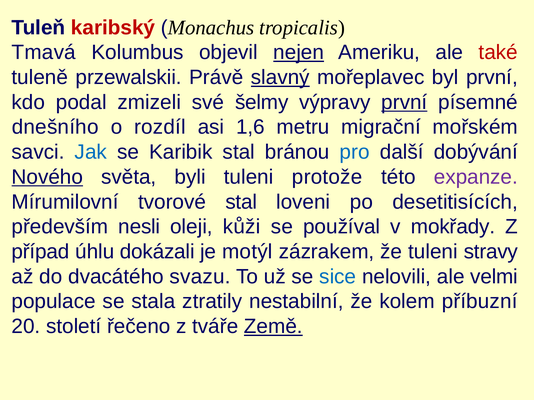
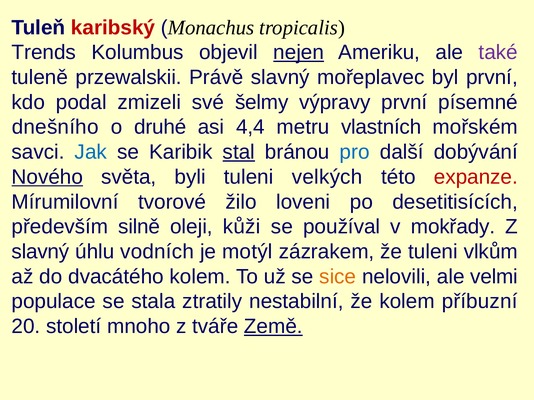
Tmavá: Tmavá -> Trends
také colour: red -> purple
slavný at (280, 77) underline: present -> none
první at (404, 102) underline: present -> none
rozdíl: rozdíl -> druhé
1,6: 1,6 -> 4,4
migrační: migrační -> vlastních
stal at (239, 152) underline: none -> present
protože: protože -> velkých
expanze colour: purple -> red
tvorové stal: stal -> žilo
nesli: nesli -> silně
případ at (40, 252): případ -> slavný
dokázali: dokázali -> vodních
stravy: stravy -> vlkům
dvacátého svazu: svazu -> kolem
sice colour: blue -> orange
řečeno: řečeno -> mnoho
